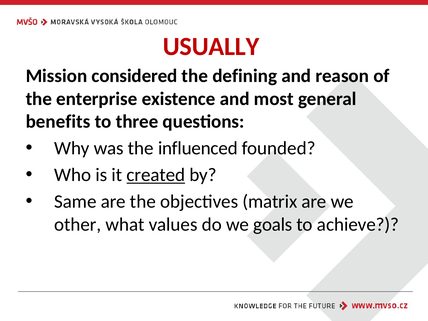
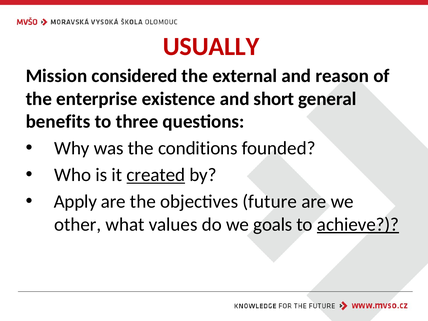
defining: defining -> external
most: most -> short
influenced: influenced -> conditions
Same: Same -> Apply
matrix: matrix -> future
achieve underline: none -> present
